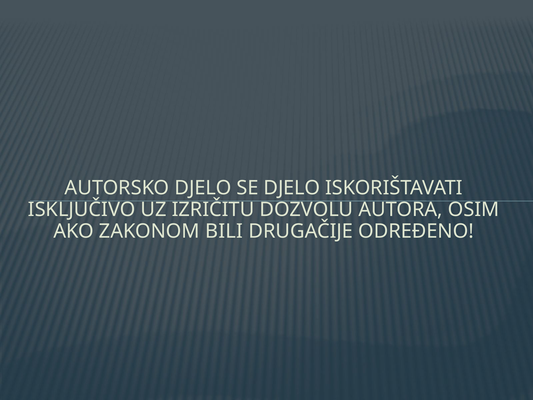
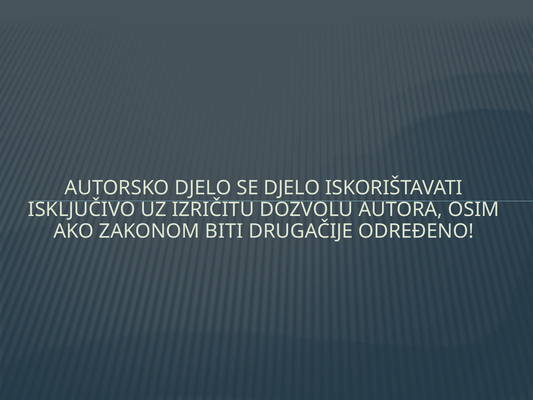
BILI: BILI -> BITI
